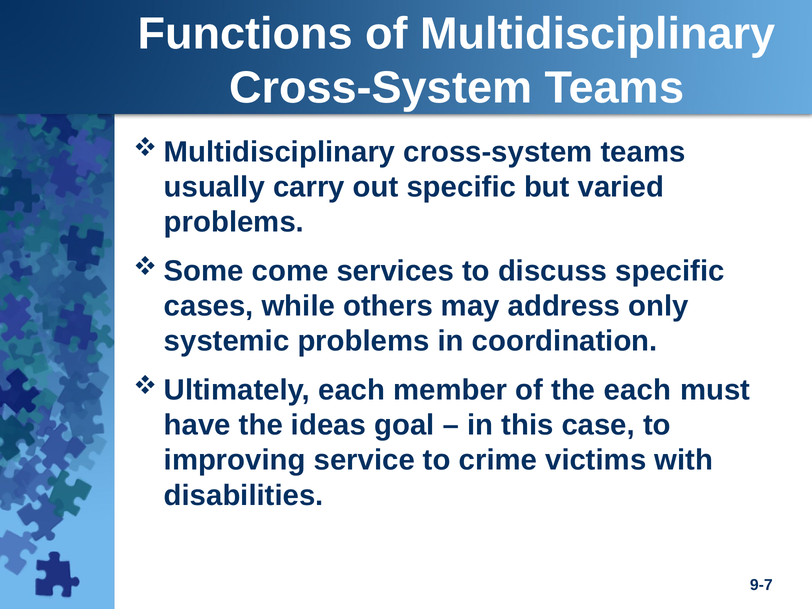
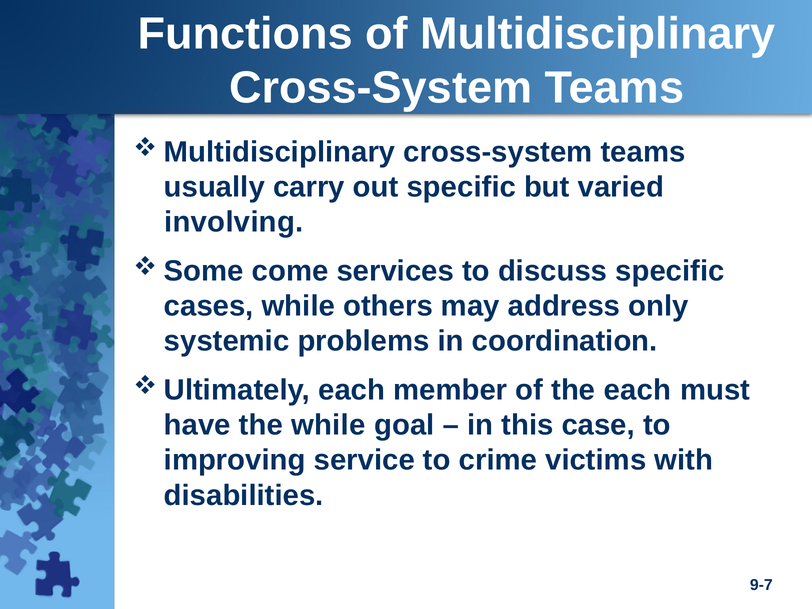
problems at (234, 222): problems -> involving
the ideas: ideas -> while
